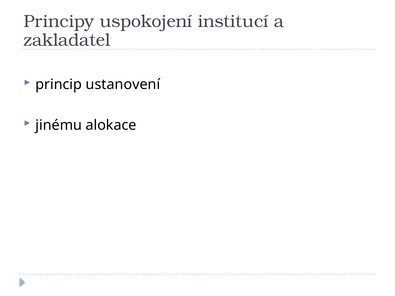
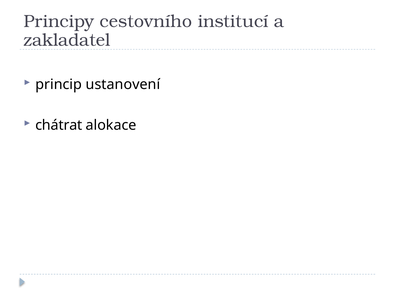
uspokojení: uspokojení -> cestovního
jinému: jinému -> chátrat
